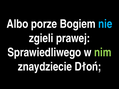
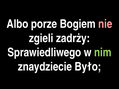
nie colour: light blue -> pink
prawej: prawej -> zadrży
Dłoń: Dłoń -> Było
